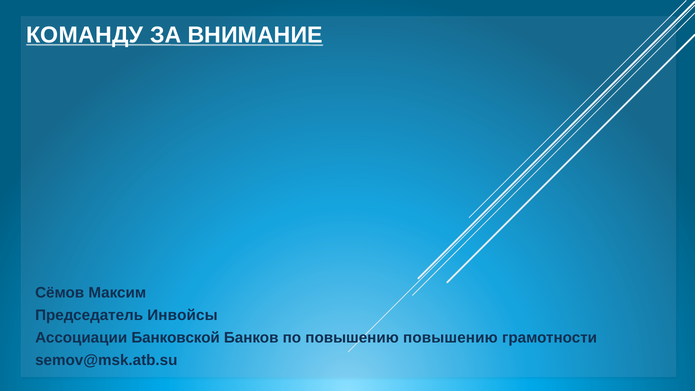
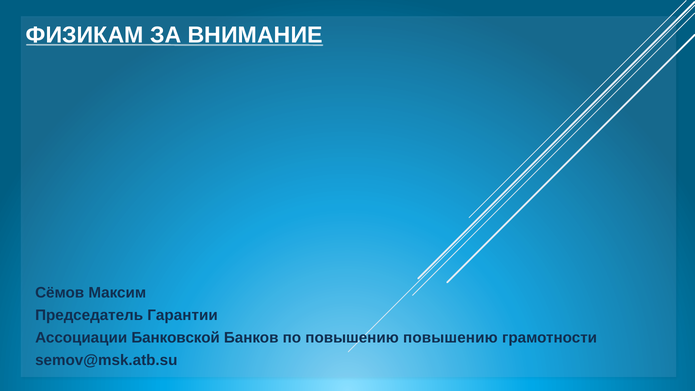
КОМАНДУ: КОМАНДУ -> ФИЗИКАМ
Инвойсы: Инвойсы -> Гарантии
